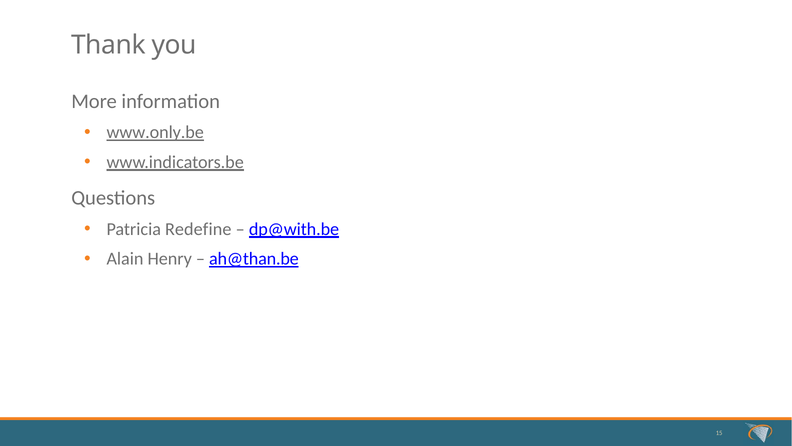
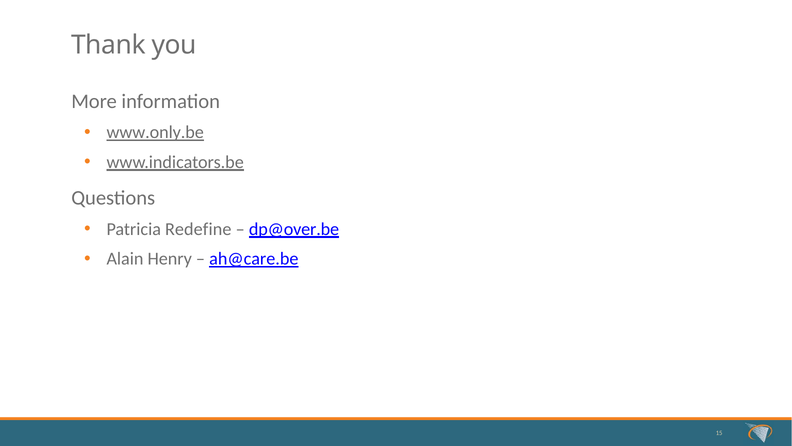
dp@with.be: dp@with.be -> dp@over.be
ah@than.be: ah@than.be -> ah@care.be
